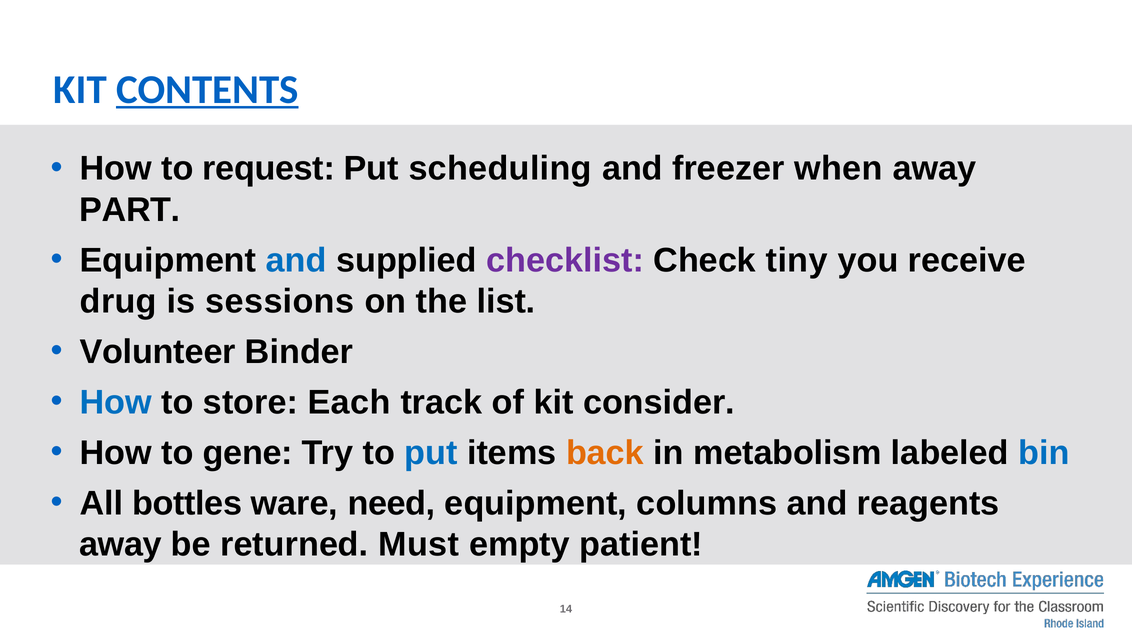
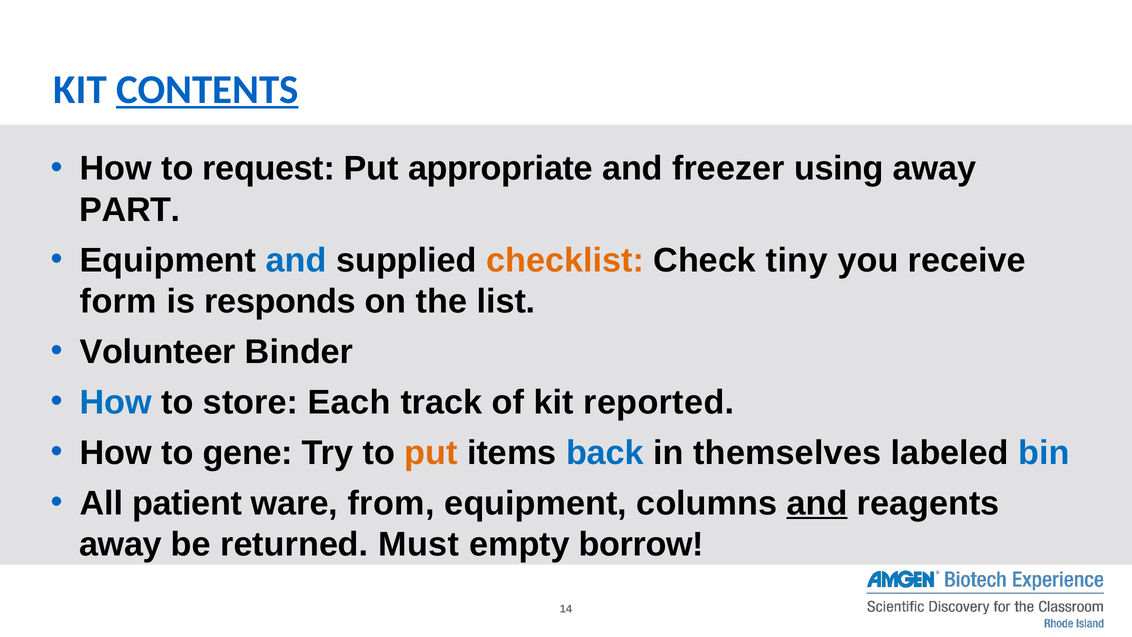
scheduling: scheduling -> appropriate
when: when -> using
checklist colour: purple -> orange
drug: drug -> form
sessions: sessions -> responds
consider: consider -> reported
put at (431, 453) colour: blue -> orange
back colour: orange -> blue
metabolism: metabolism -> themselves
bottles: bottles -> patient
need: need -> from
and at (817, 503) underline: none -> present
patient: patient -> borrow
